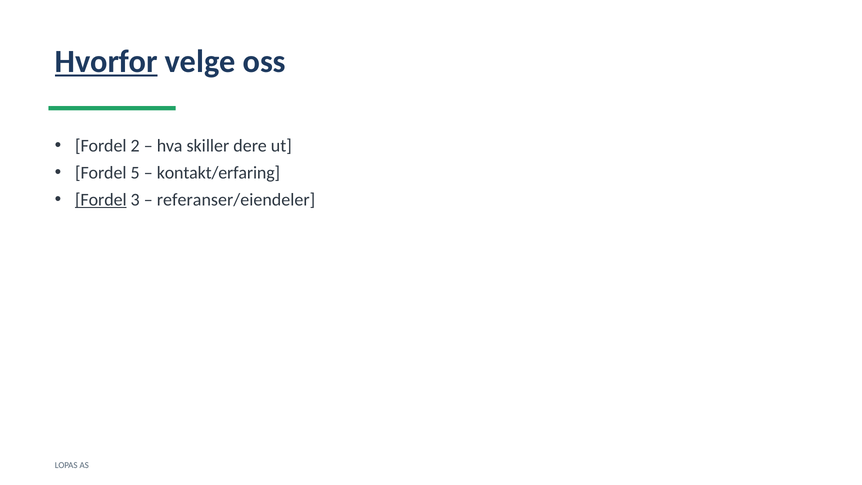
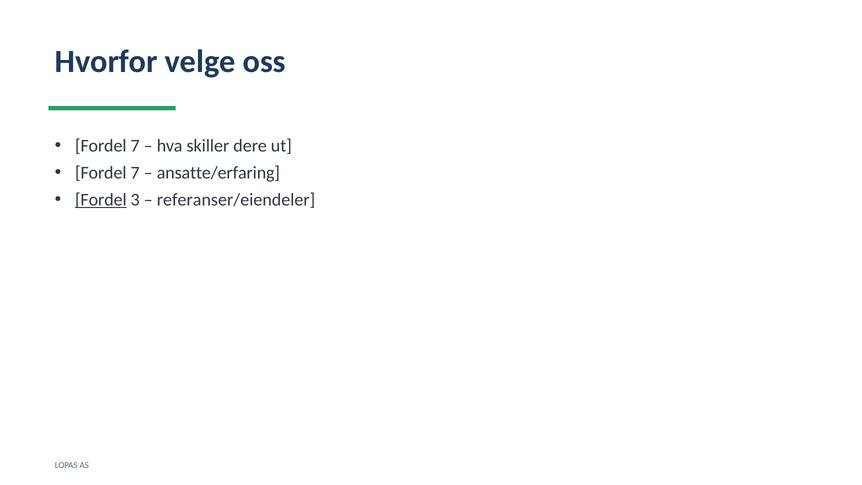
Hvorfor underline: present -> none
2 at (135, 146): 2 -> 7
5 at (135, 173): 5 -> 7
kontakt/erfaring: kontakt/erfaring -> ansatte/erfaring
